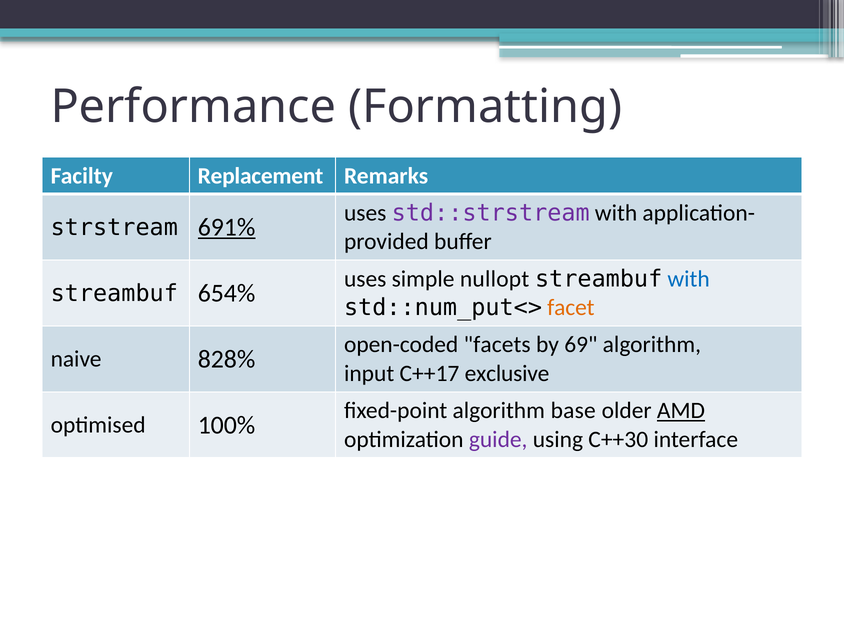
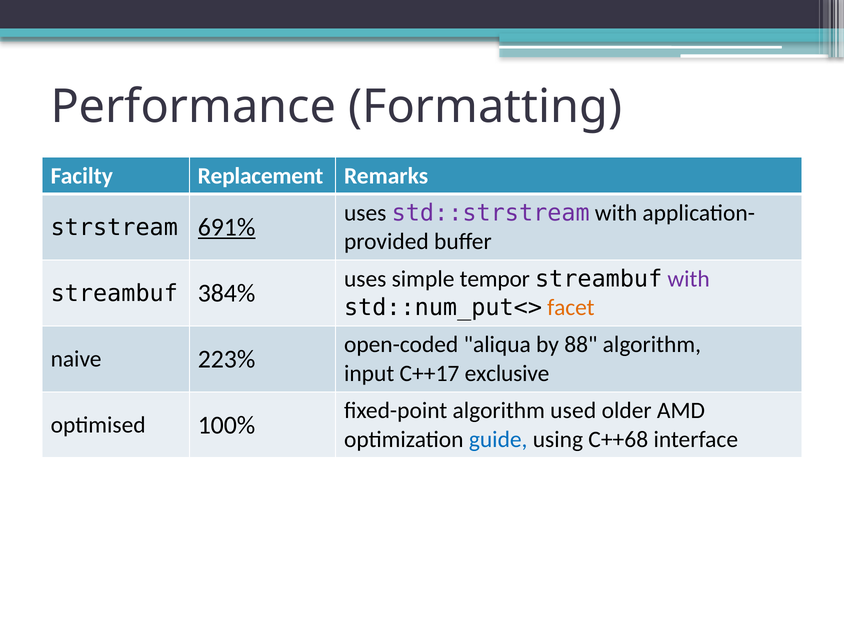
nullopt: nullopt -> tempor
with at (689, 279) colour: blue -> purple
654%: 654% -> 384%
facets: facets -> aliqua
69: 69 -> 88
828%: 828% -> 223%
base: base -> used
AMD underline: present -> none
guide colour: purple -> blue
C++30: C++30 -> C++68
